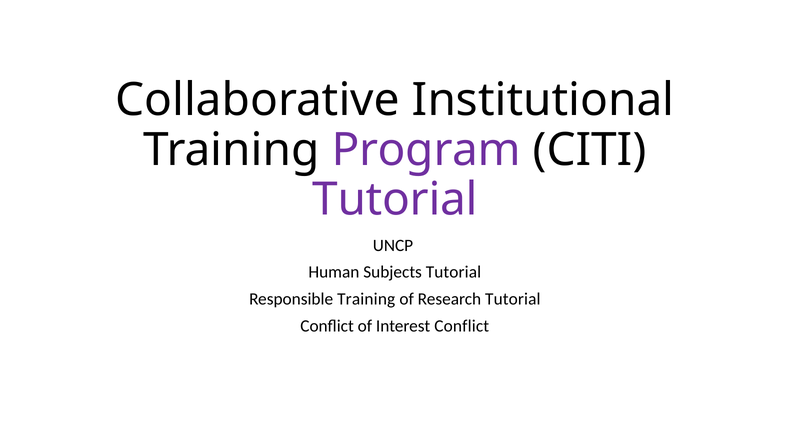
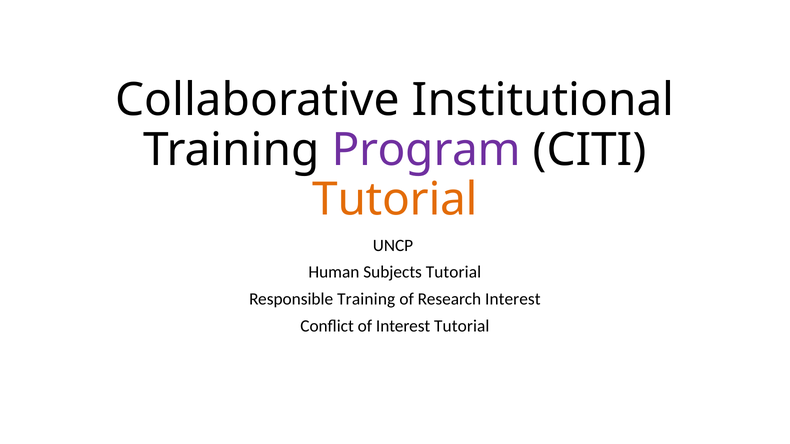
Tutorial at (395, 200) colour: purple -> orange
Research Tutorial: Tutorial -> Interest
Interest Conflict: Conflict -> Tutorial
